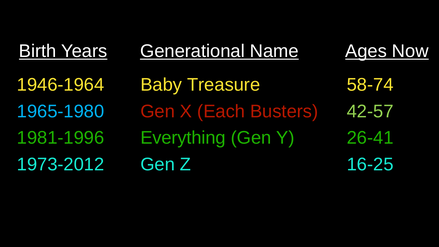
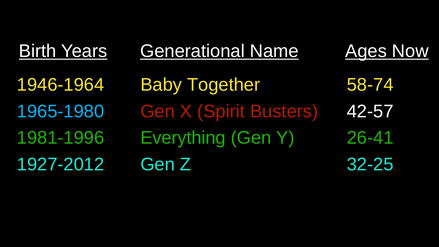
Treasure: Treasure -> Together
Each: Each -> Spirit
42-57 colour: light green -> white
1973-2012: 1973-2012 -> 1927-2012
16-25: 16-25 -> 32-25
